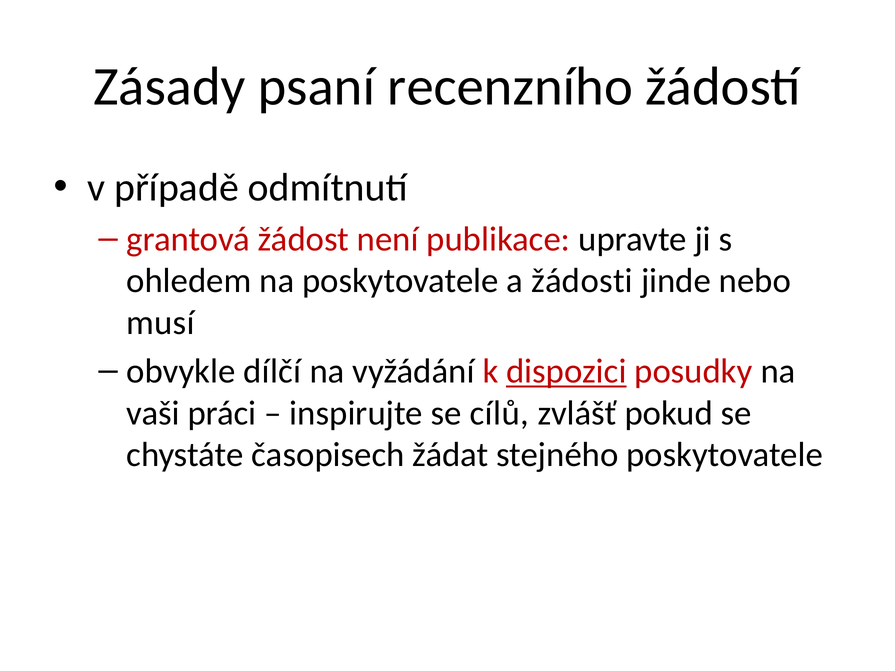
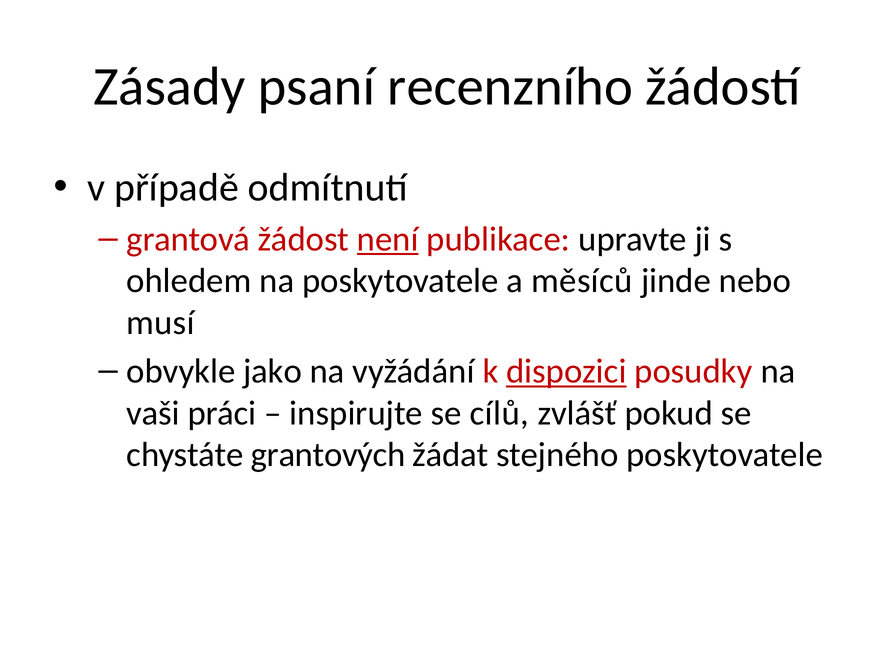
není underline: none -> present
žádosti: žádosti -> měsíců
dílčí: dílčí -> jako
časopisech: časopisech -> grantových
